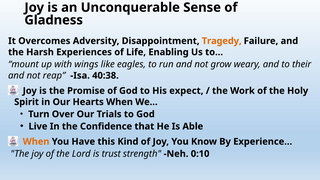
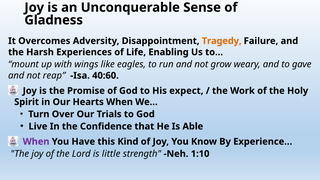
their: their -> gave
40:38: 40:38 -> 40:60
When at (36, 142) colour: orange -> purple
trust: trust -> little
0:10: 0:10 -> 1:10
